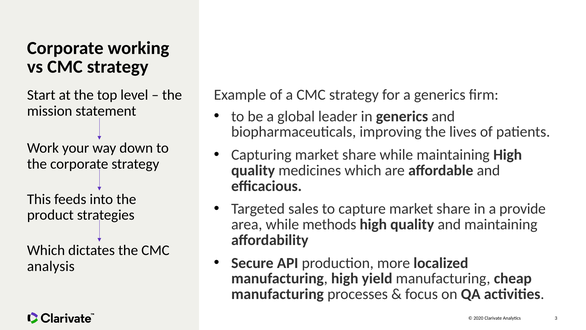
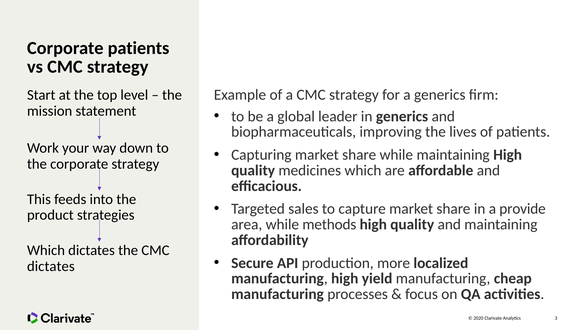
Corporate working: working -> patients
analysis at (51, 266): analysis -> dictates
